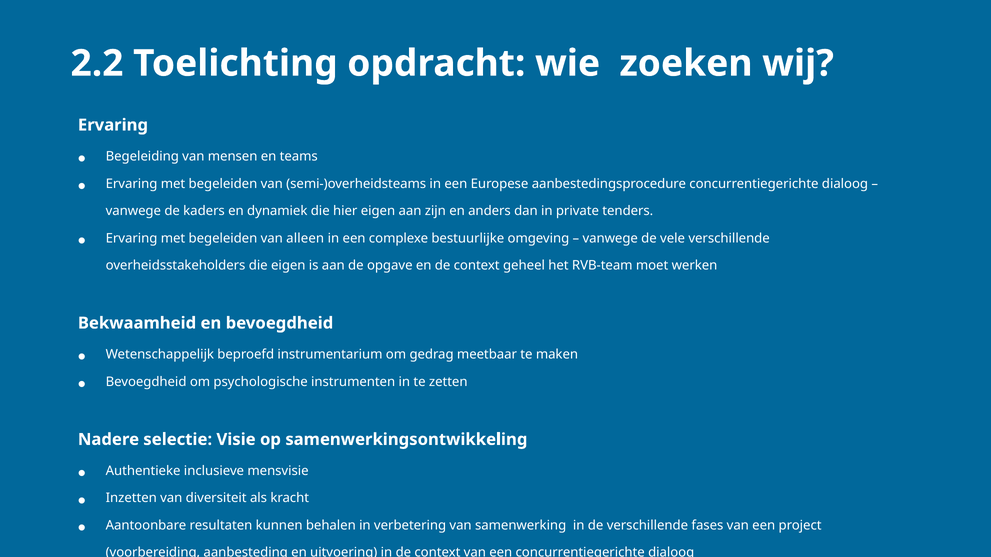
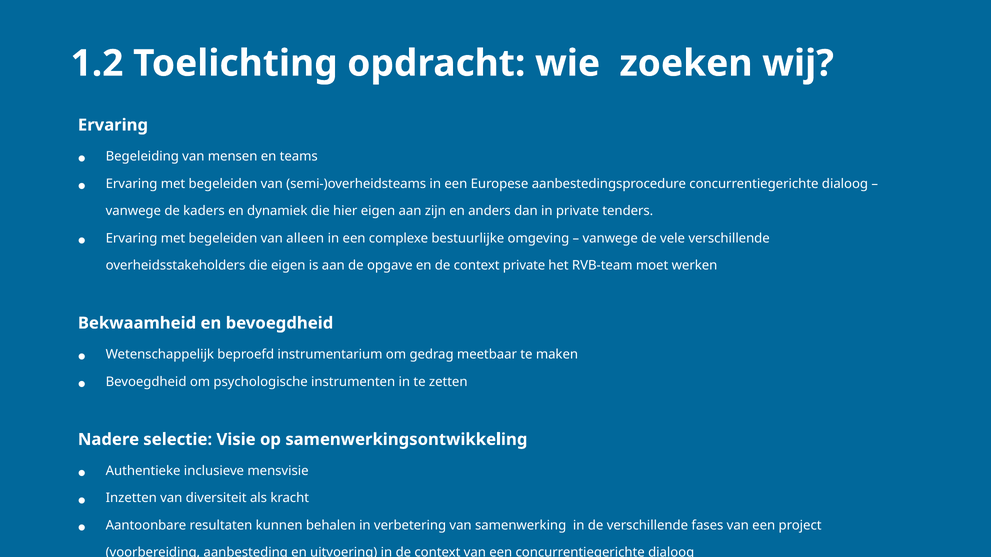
2.2: 2.2 -> 1.2
context geheel: geheel -> private
